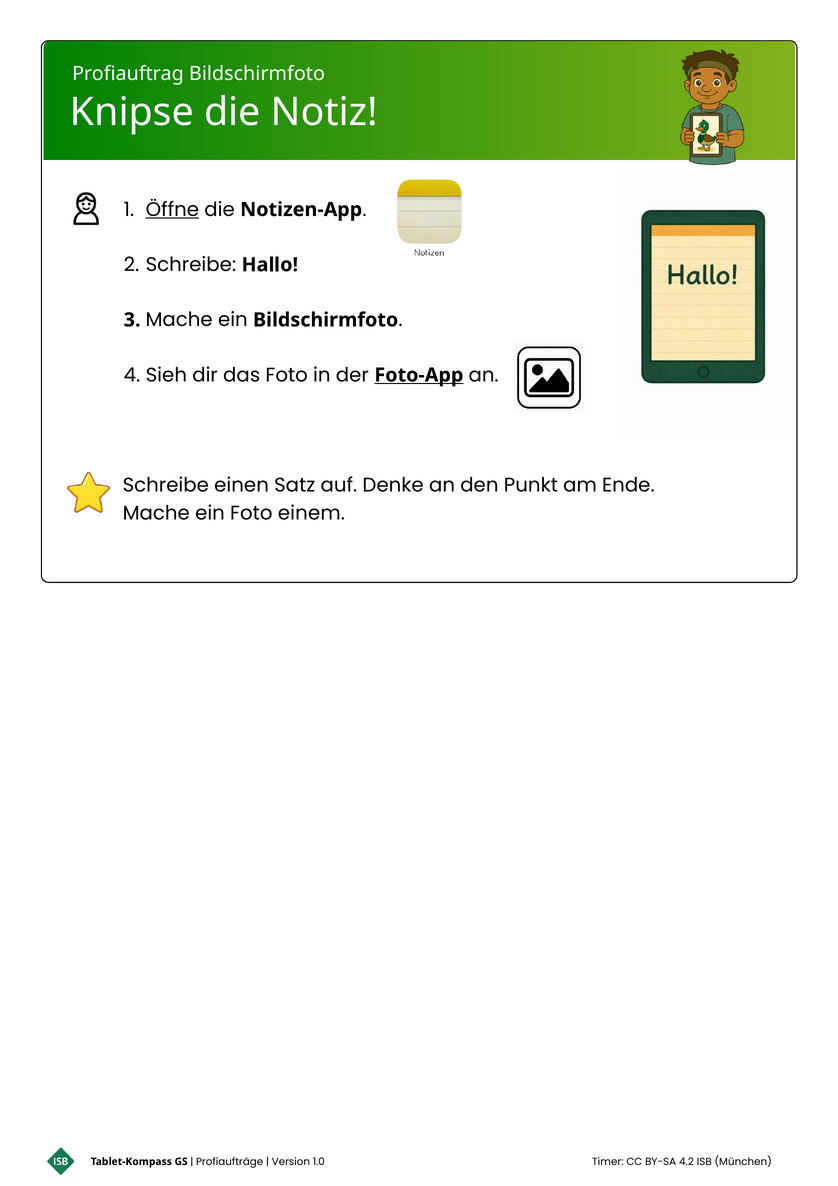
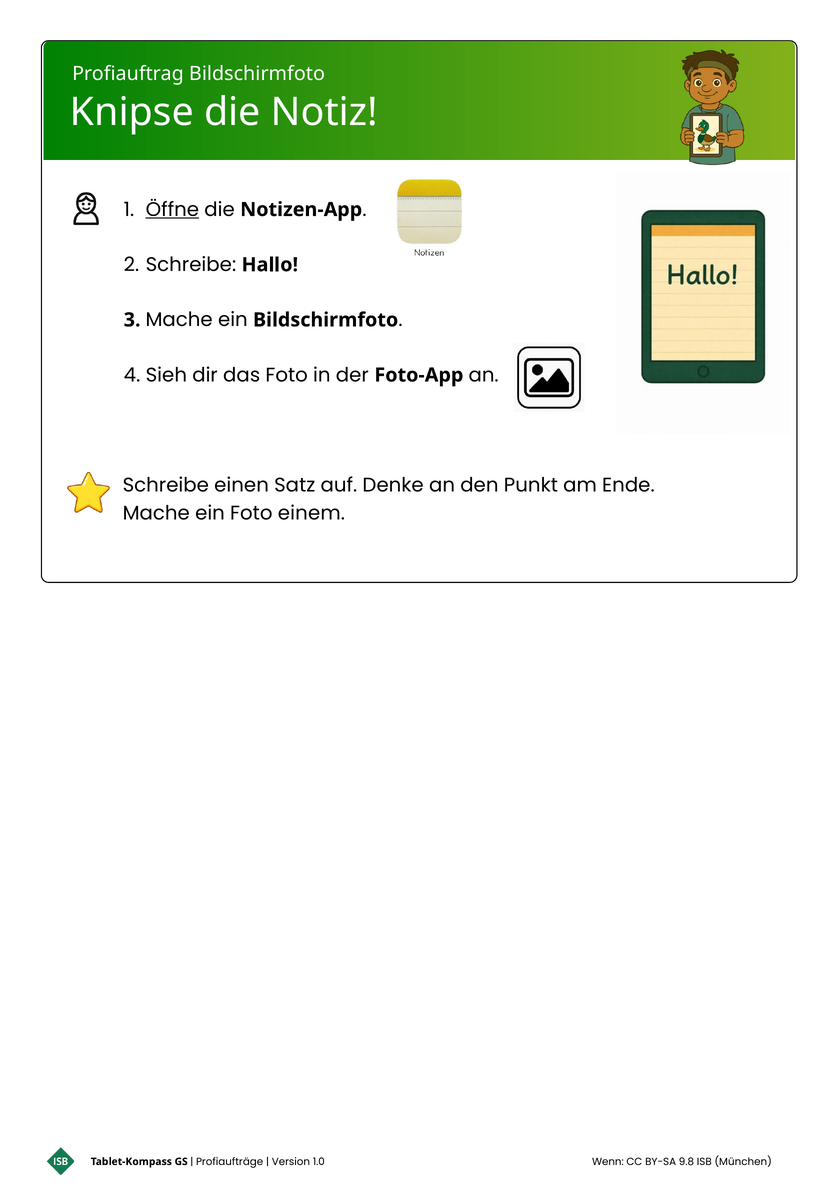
Foto-App underline: present -> none
Timer: Timer -> Wenn
4.2: 4.2 -> 9.8
